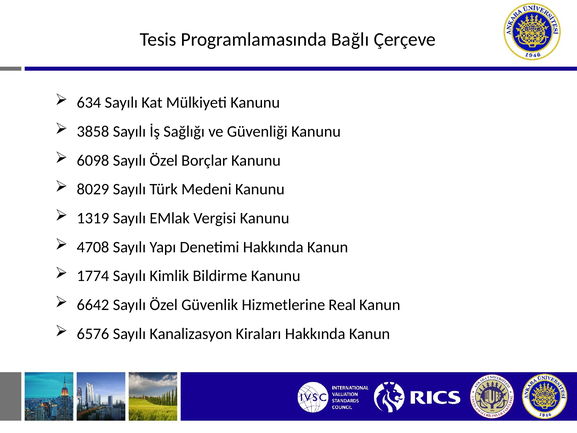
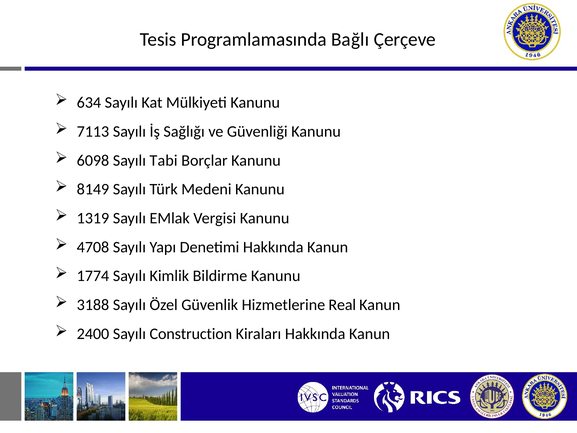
3858: 3858 -> 7113
6098 Sayılı Özel: Özel -> Tabi
8029: 8029 -> 8149
6642: 6642 -> 3188
6576: 6576 -> 2400
Kanalizasyon: Kanalizasyon -> Construction
